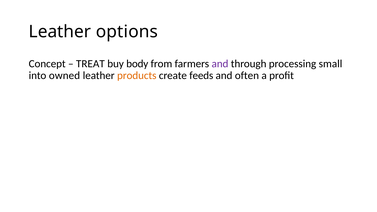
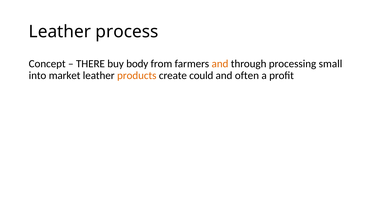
options: options -> process
TREAT: TREAT -> THERE
and at (220, 64) colour: purple -> orange
owned: owned -> market
feeds: feeds -> could
